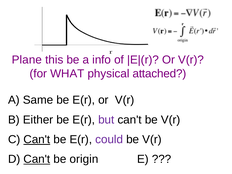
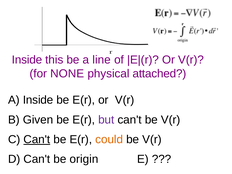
Plane at (27, 60): Plane -> Inside
info: info -> line
WHAT: WHAT -> NONE
A Same: Same -> Inside
Either: Either -> Given
could colour: purple -> orange
Can't at (37, 159) underline: present -> none
